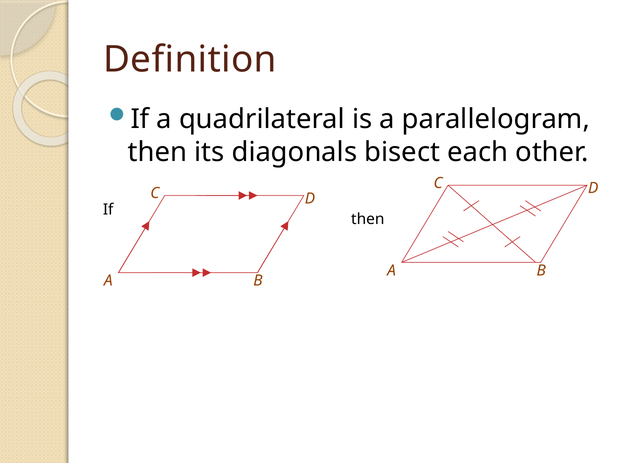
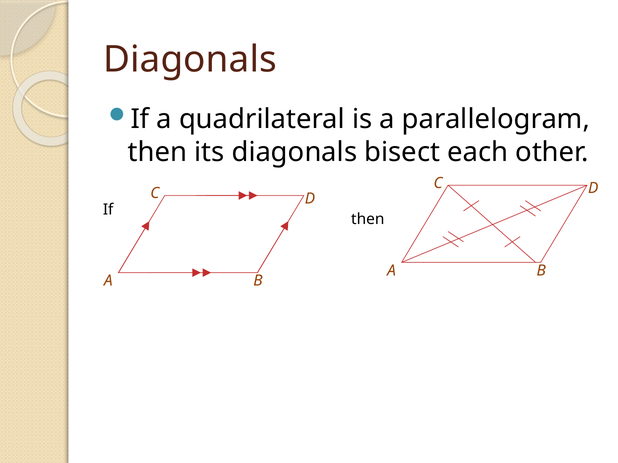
Definition at (190, 60): Definition -> Diagonals
